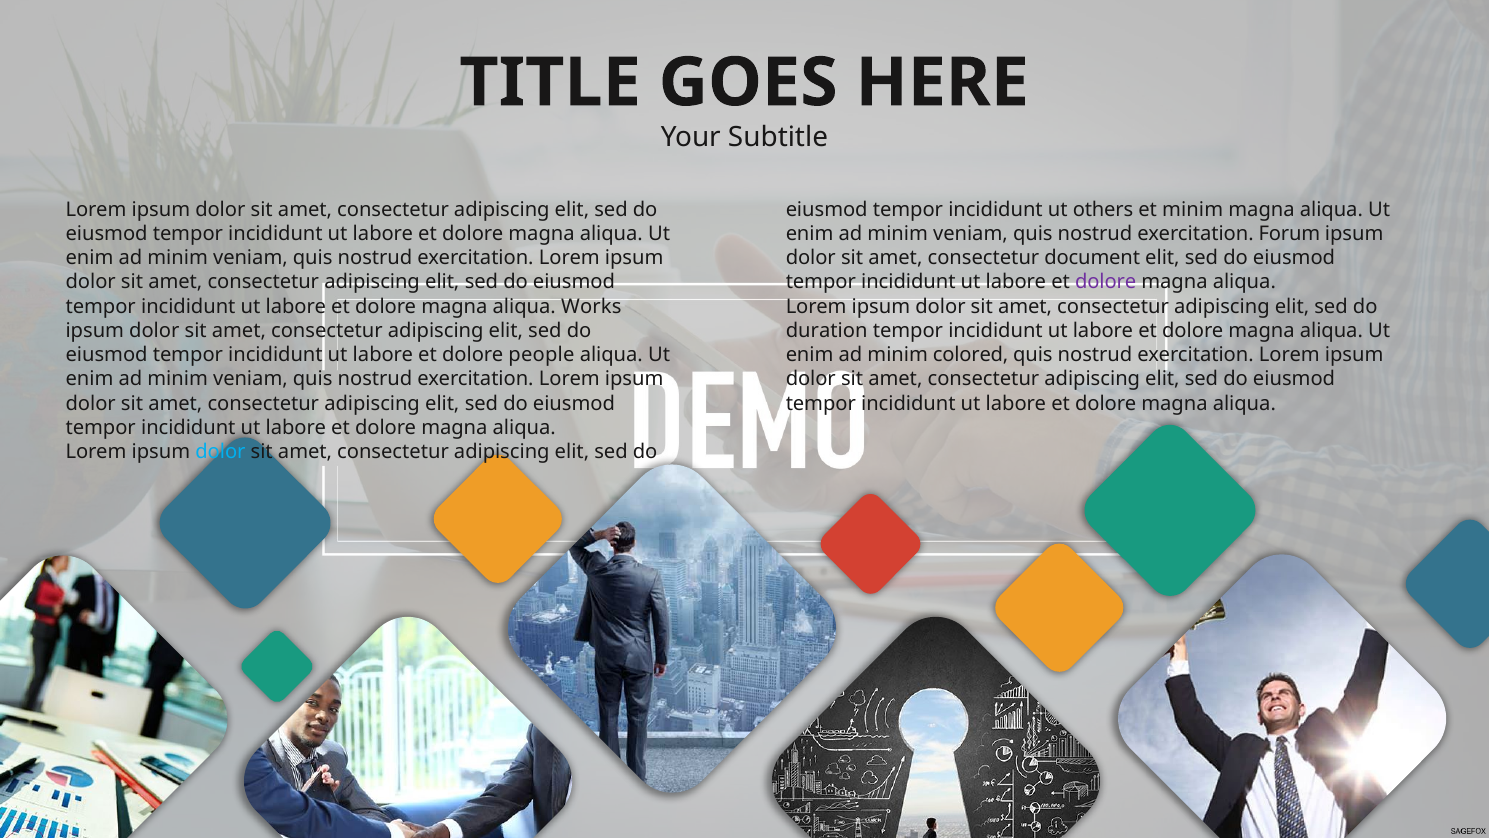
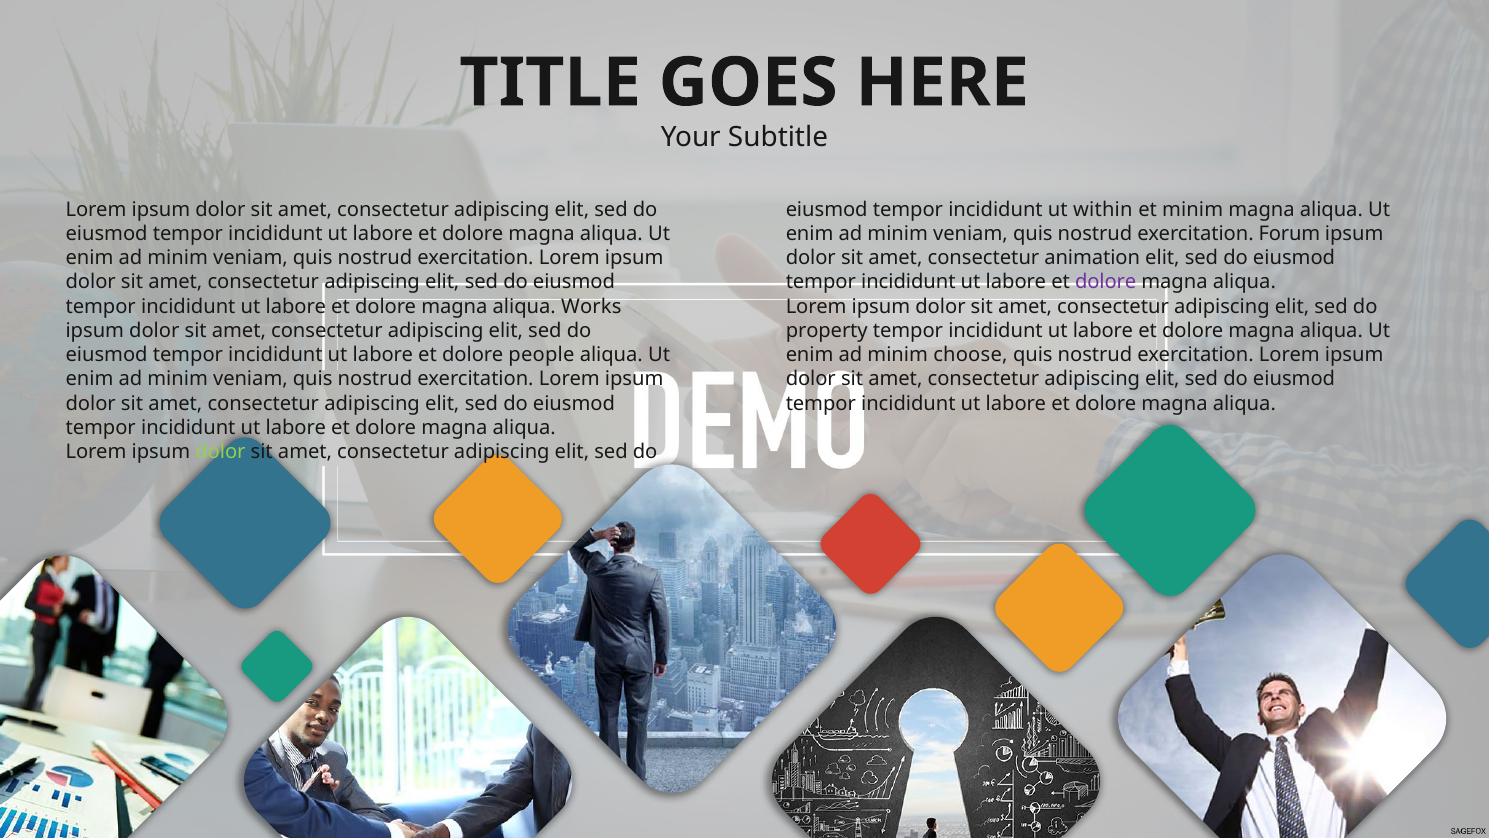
others: others -> within
document: document -> animation
duration: duration -> property
colored: colored -> choose
dolor at (220, 452) colour: light blue -> light green
